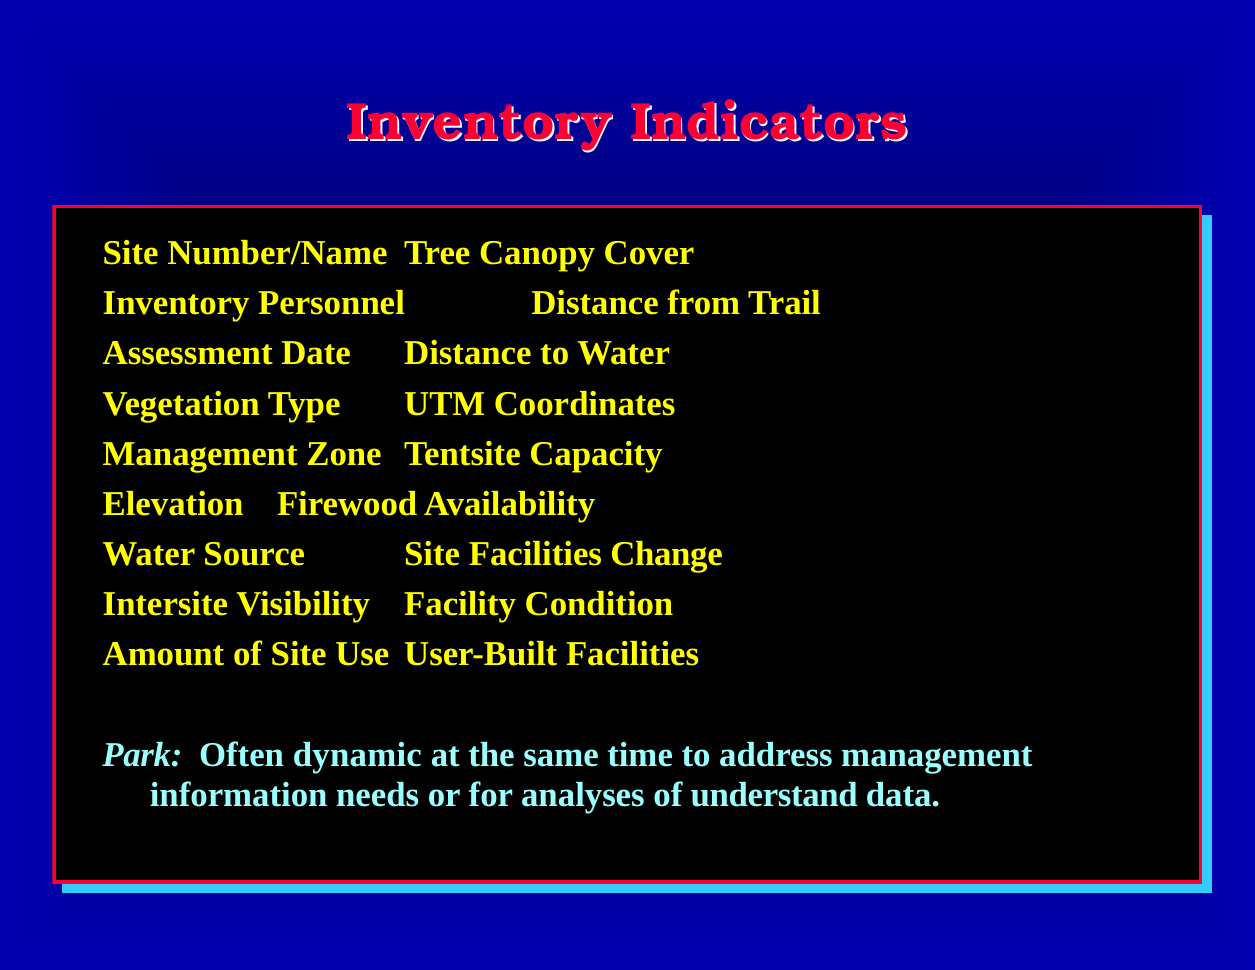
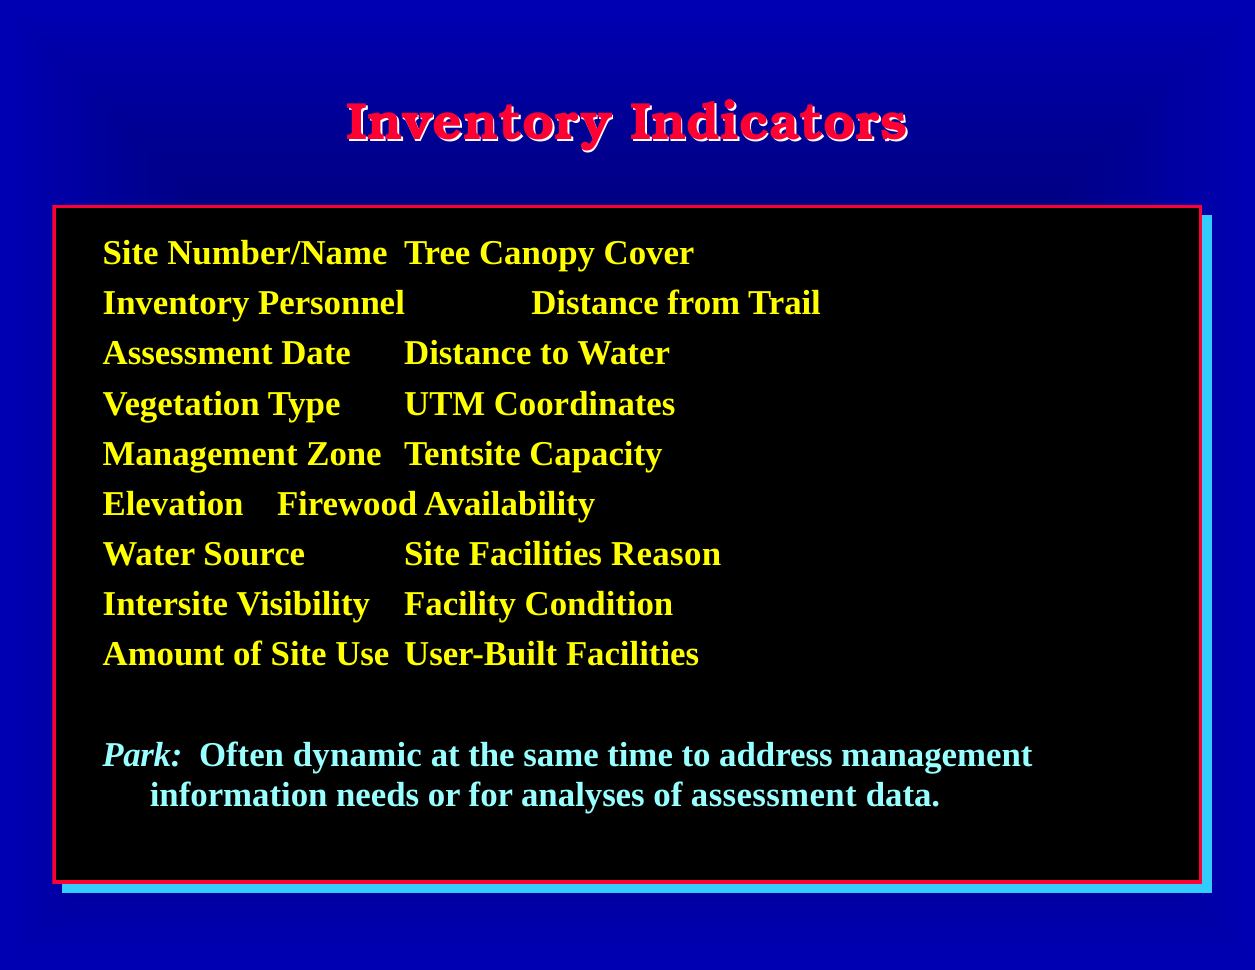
Change: Change -> Reason
of understand: understand -> assessment
